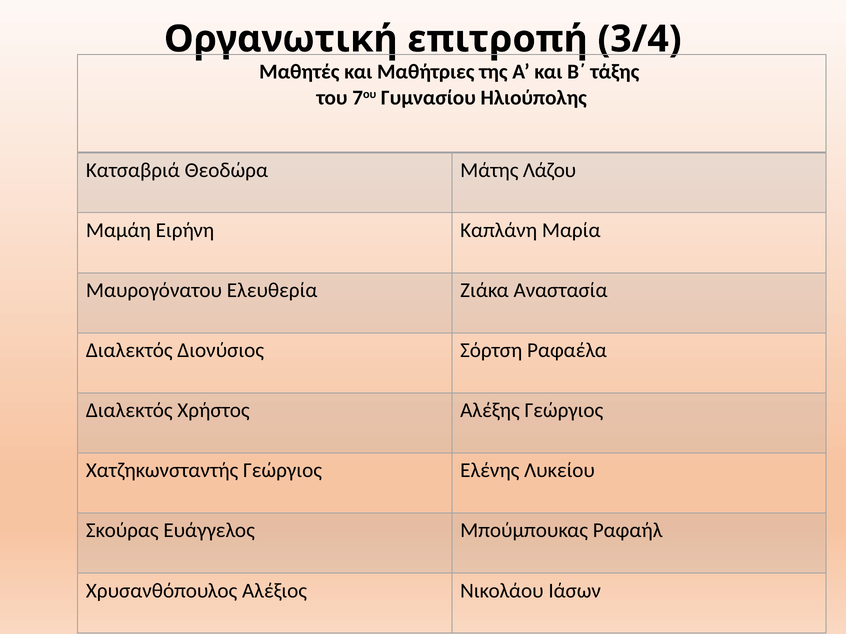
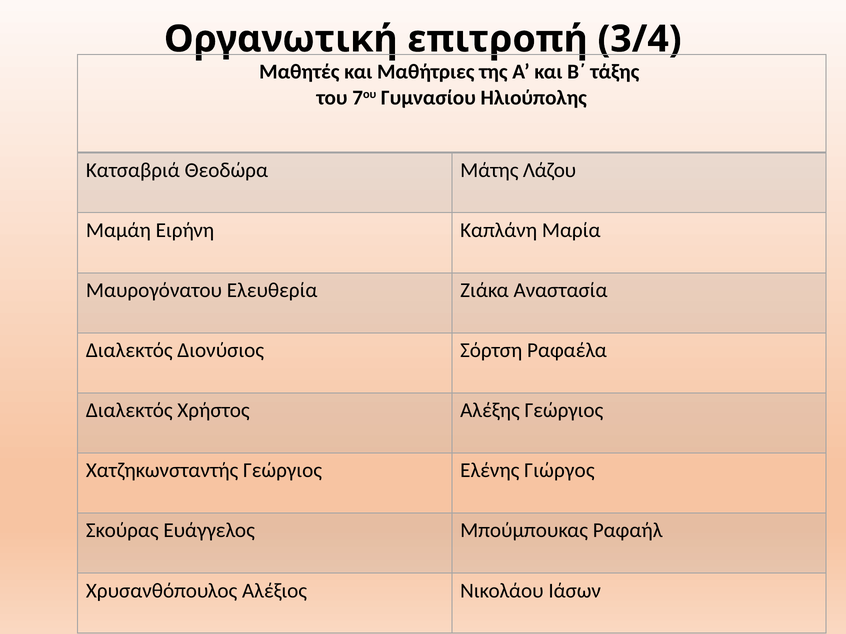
Λυκείου: Λυκείου -> Γιώργος
